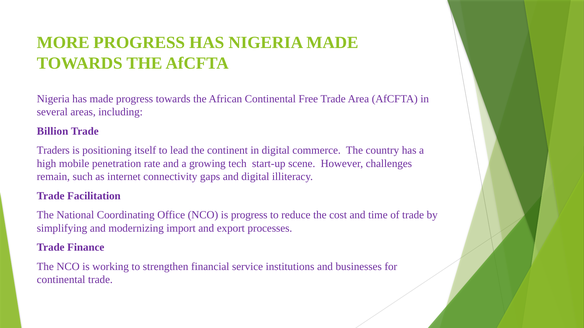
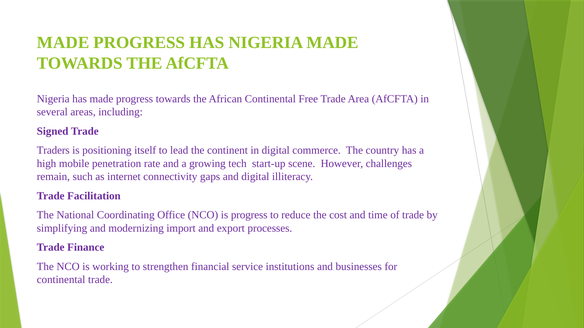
MORE at (63, 43): MORE -> MADE
Billion: Billion -> Signed
